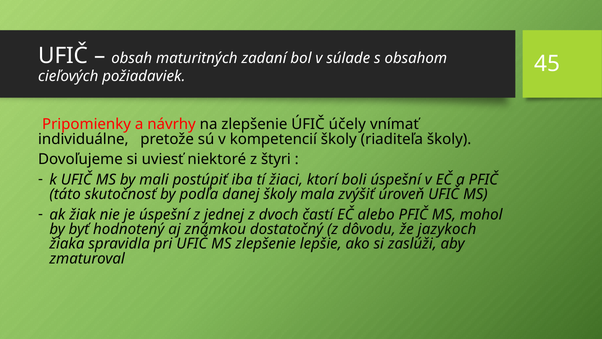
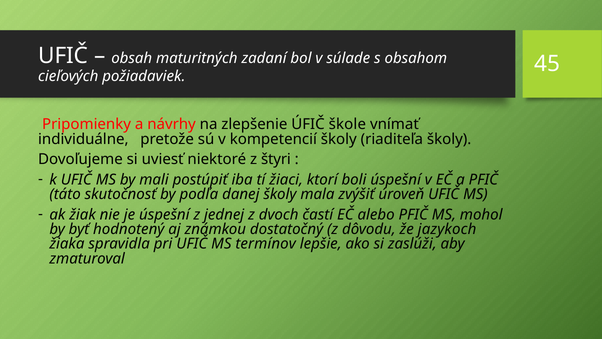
účely: účely -> škole
MS zlepšenie: zlepšenie -> termínov
